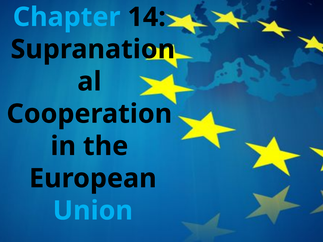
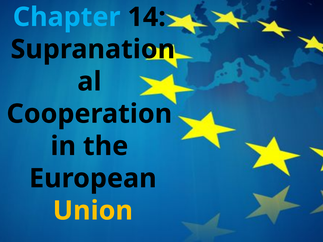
Union colour: light blue -> yellow
